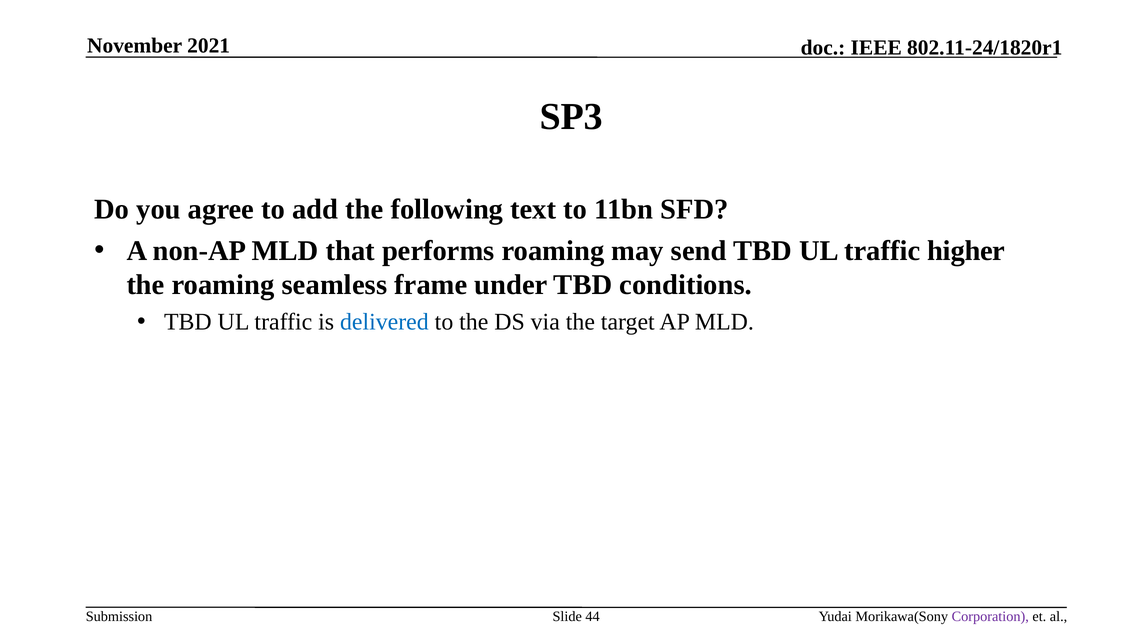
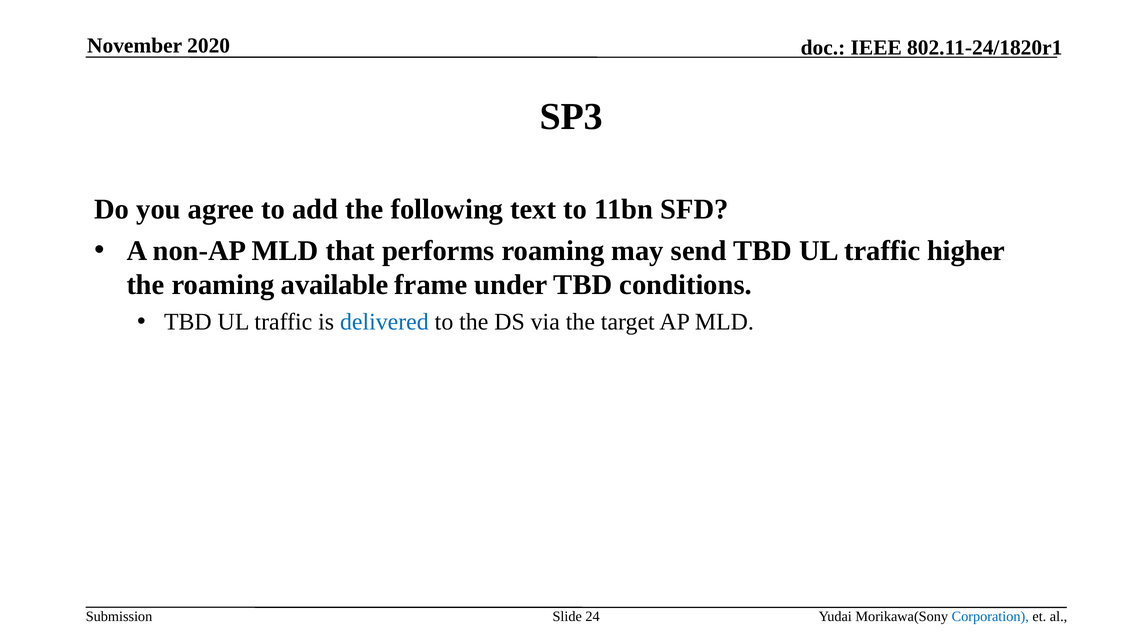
2021: 2021 -> 2020
seamless: seamless -> available
44: 44 -> 24
Corporation colour: purple -> blue
